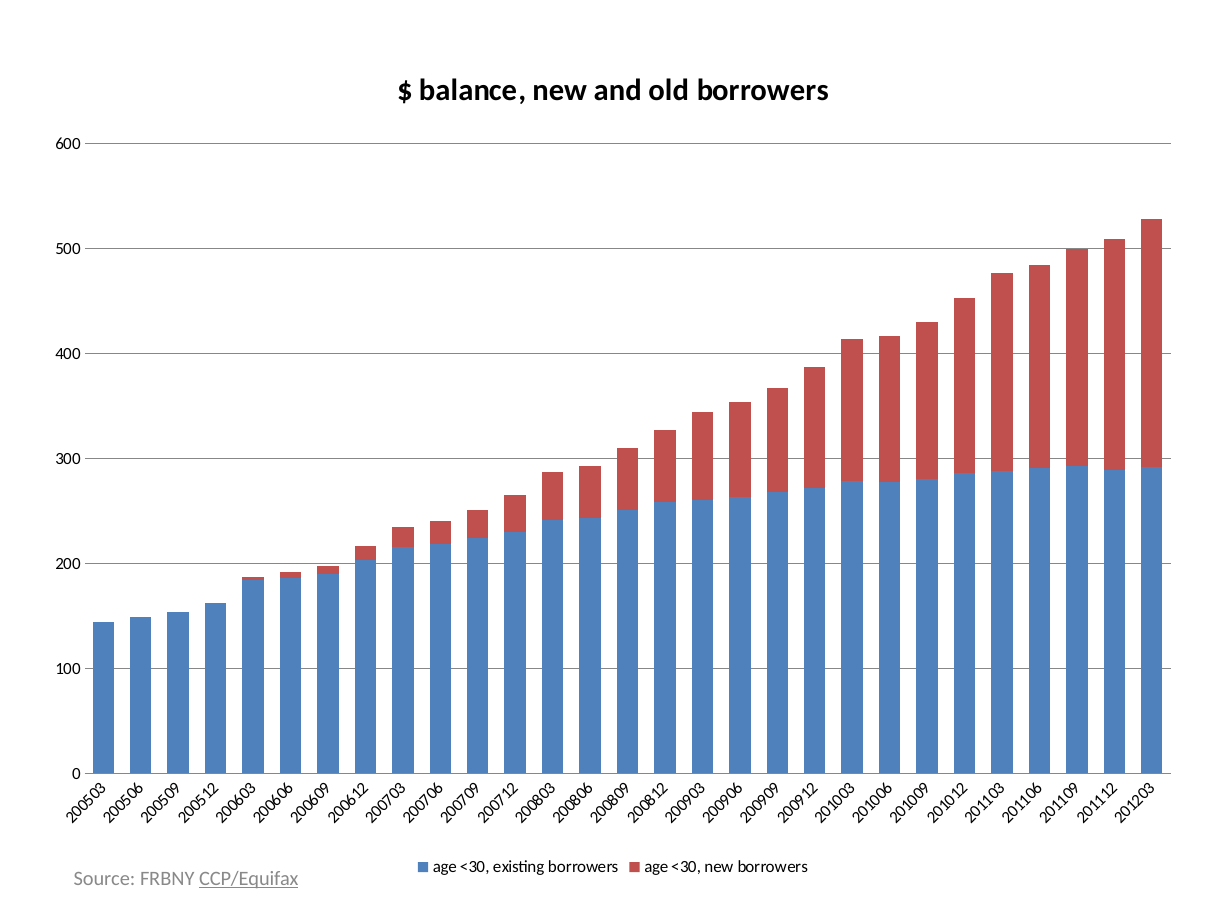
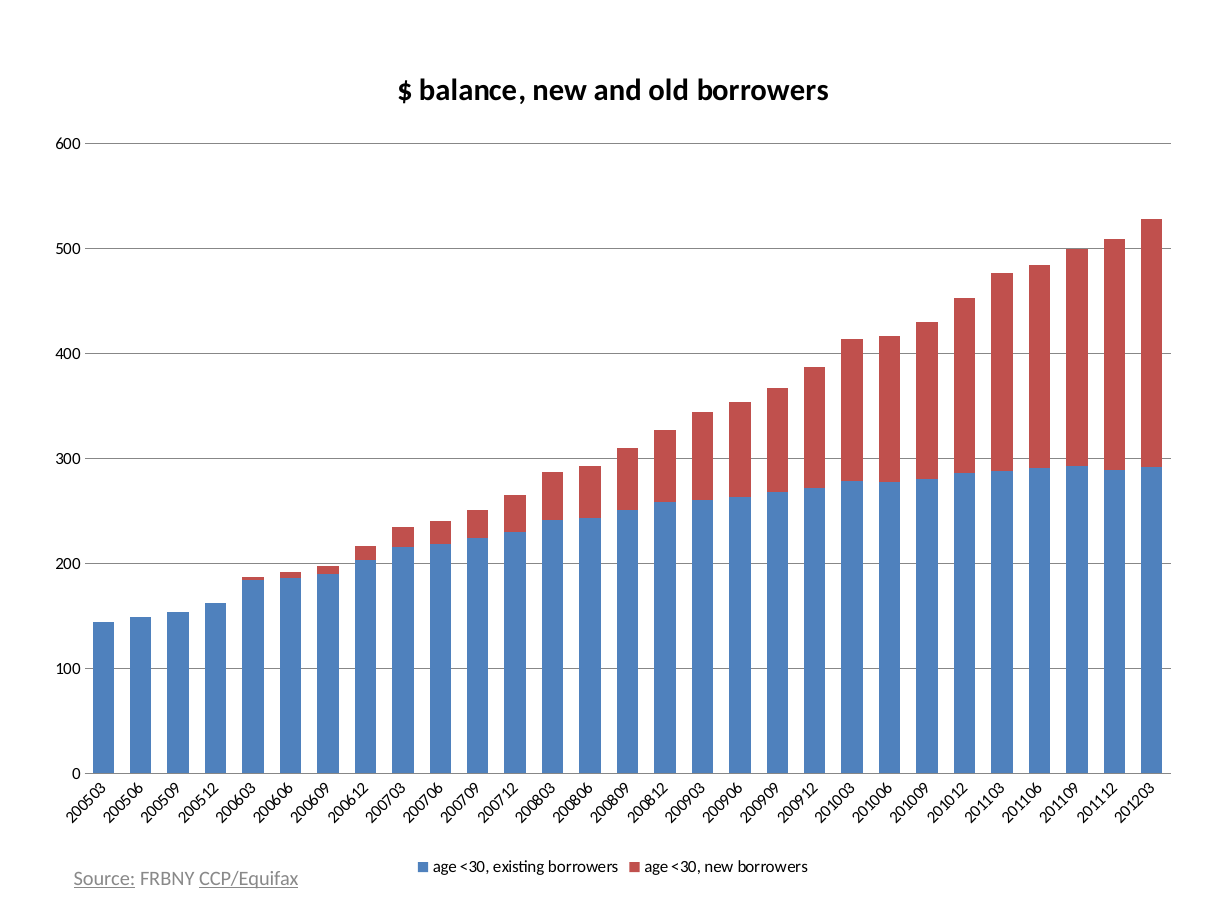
Source underline: none -> present
